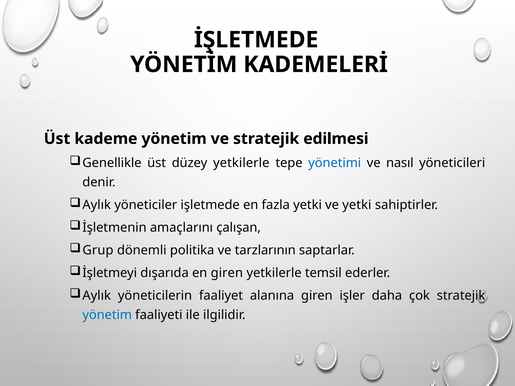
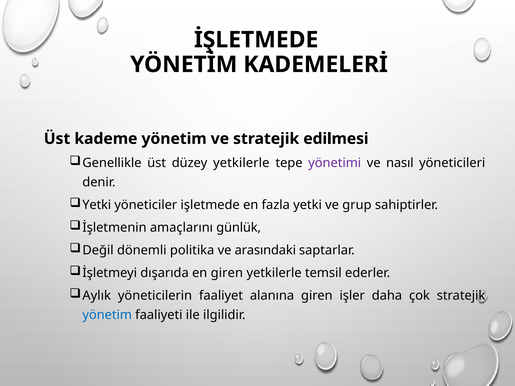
yönetimi colour: blue -> purple
Aylık at (97, 205): Aylık -> Yetki
ve yetki: yetki -> grup
çalışan: çalışan -> günlük
Grup: Grup -> Değil
tarzlarının: tarzlarının -> arasındaki
